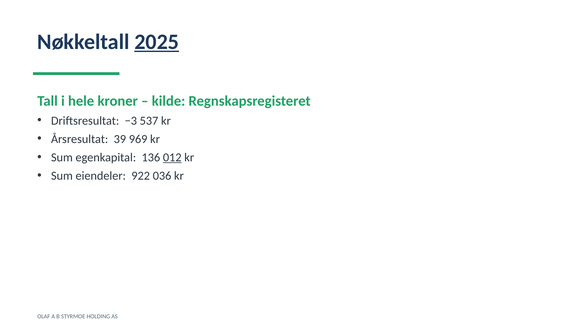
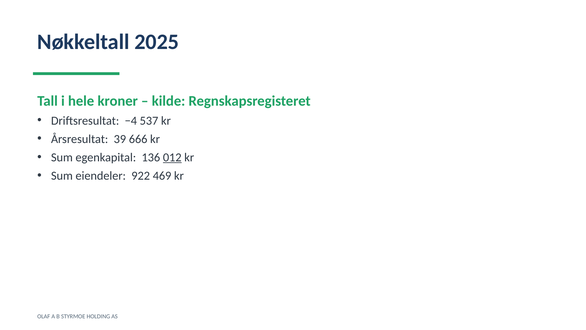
2025 underline: present -> none
−3: −3 -> −4
969: 969 -> 666
036: 036 -> 469
